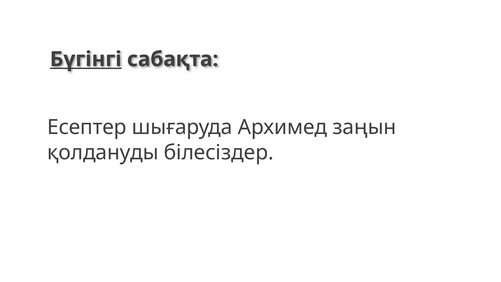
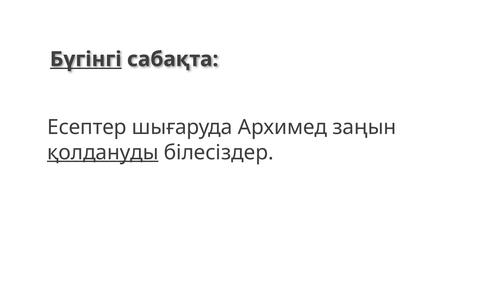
қолдануды underline: none -> present
